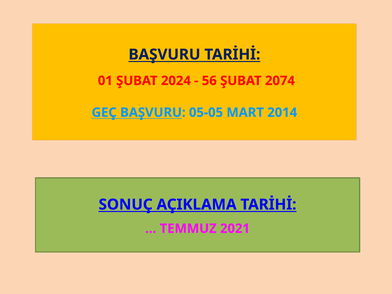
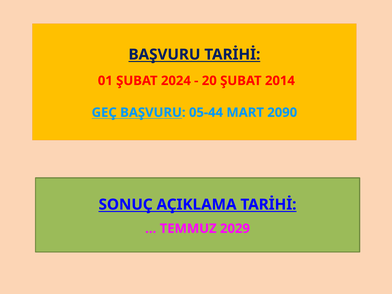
56: 56 -> 20
2074: 2074 -> 2014
05-05: 05-05 -> 05-44
2014: 2014 -> 2090
2021: 2021 -> 2029
